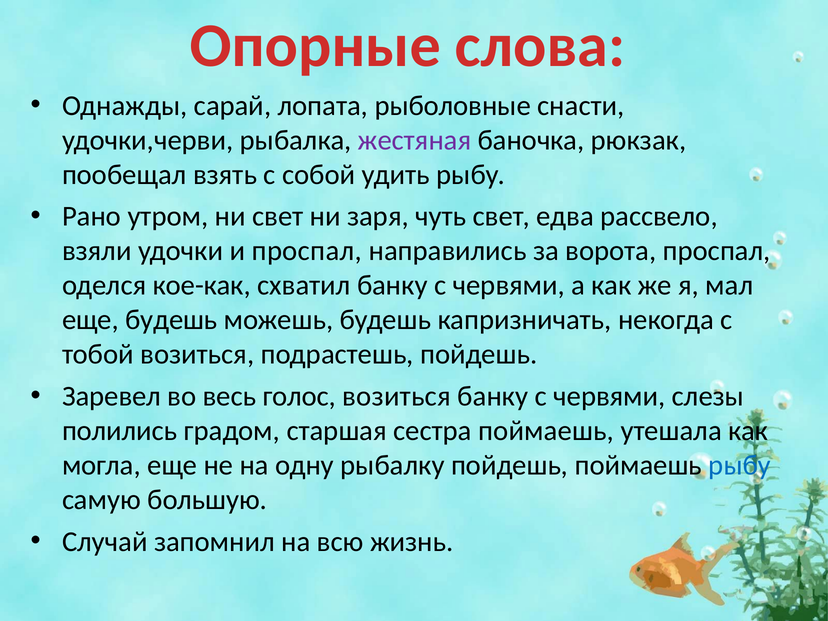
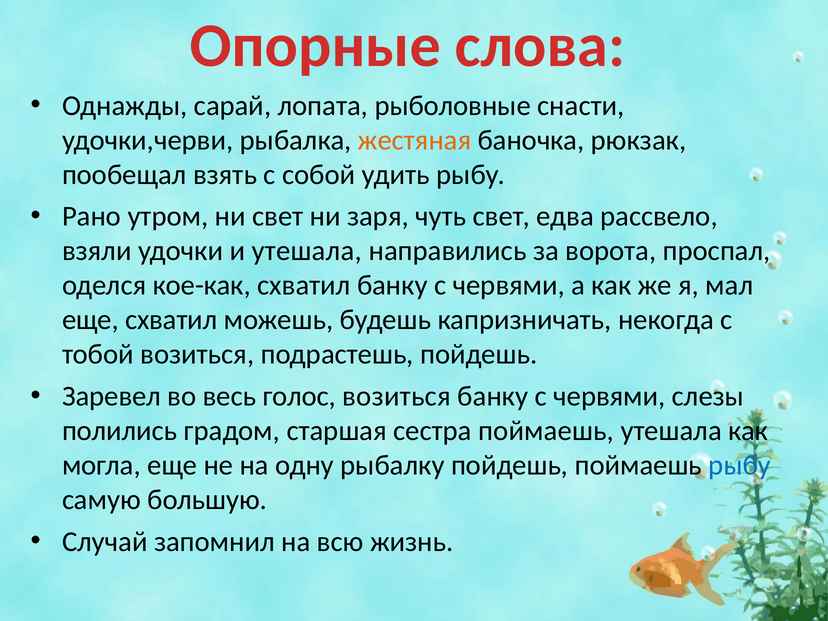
жестяная colour: purple -> orange
и проспал: проспал -> утешала
еще будешь: будешь -> схватил
